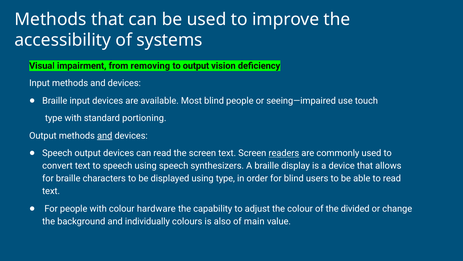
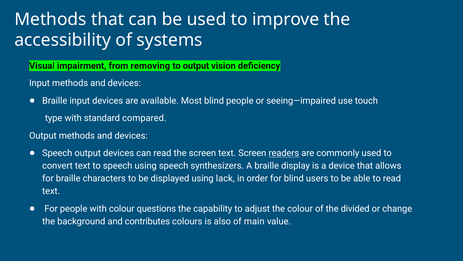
portioning: portioning -> compared
and at (105, 135) underline: present -> none
using type: type -> lack
hardware: hardware -> questions
individually: individually -> contributes
